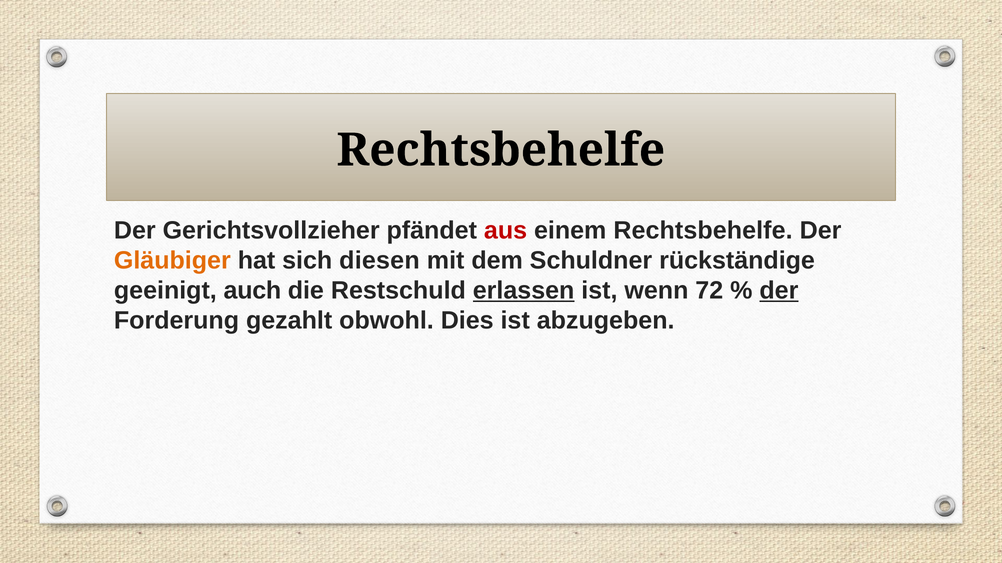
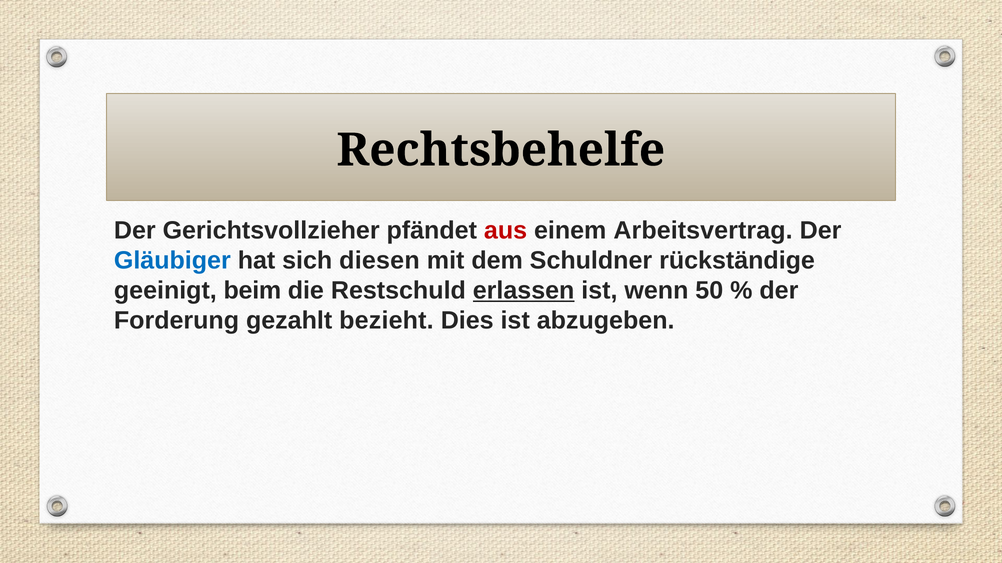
einem Rechtsbehelfe: Rechtsbehelfe -> Arbeitsvertrag
Gläubiger colour: orange -> blue
auch: auch -> beim
72: 72 -> 50
der at (779, 291) underline: present -> none
obwohl: obwohl -> bezieht
